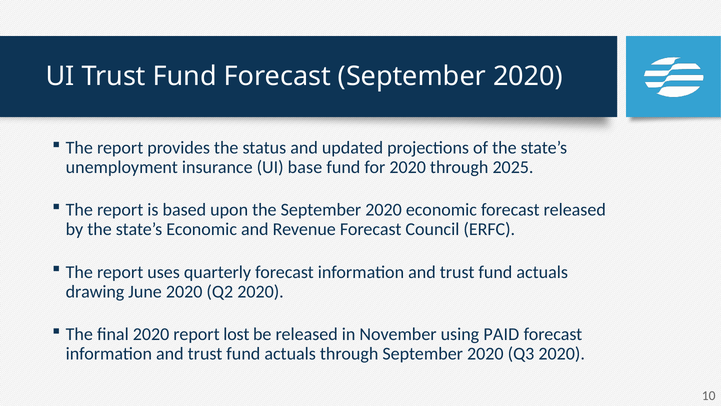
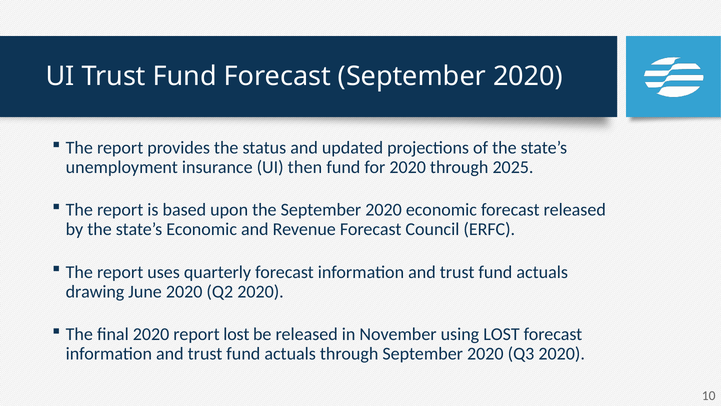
base: base -> then
using PAID: PAID -> LOST
